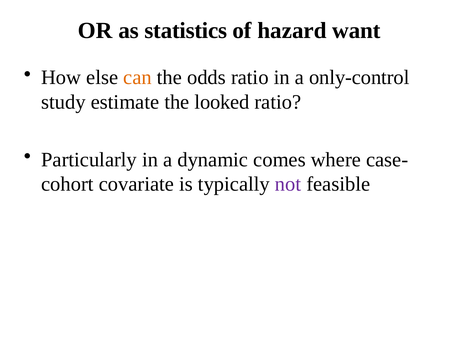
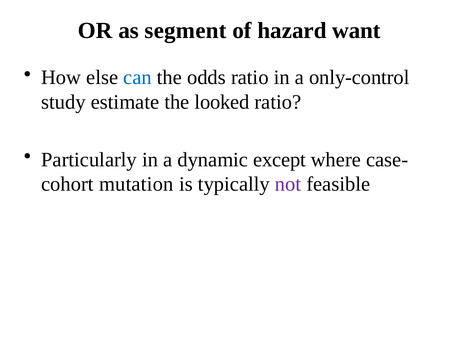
statistics: statistics -> segment
can colour: orange -> blue
comes: comes -> except
covariate: covariate -> mutation
